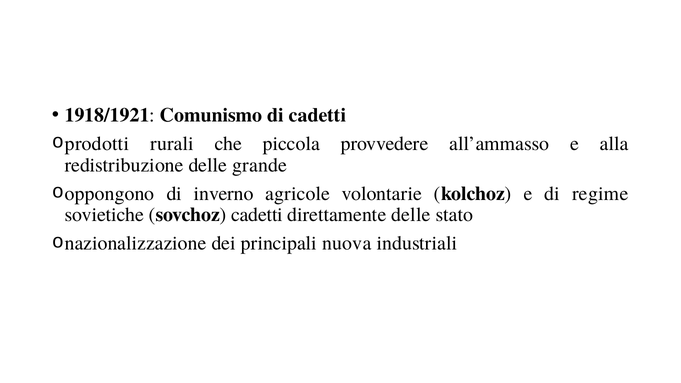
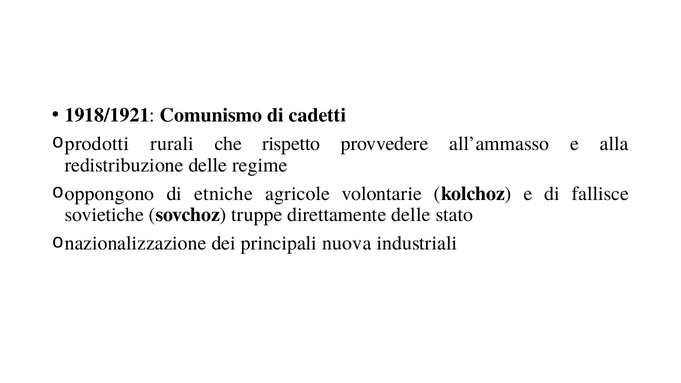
piccola: piccola -> rispetto
grande: grande -> regime
inverno: inverno -> etniche
regime: regime -> fallisce
sovchoz cadetti: cadetti -> truppe
